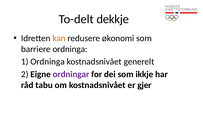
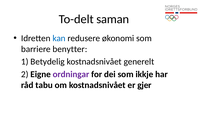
dekkje: dekkje -> saman
kan colour: orange -> blue
barriere ordninga: ordninga -> benytter
1 Ordninga: Ordninga -> Betydelig
